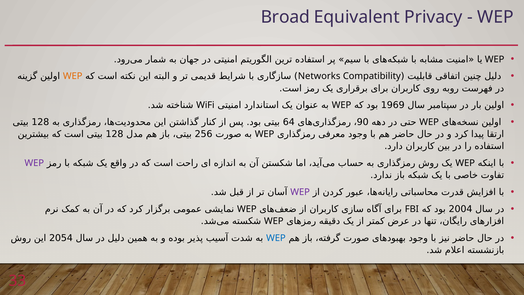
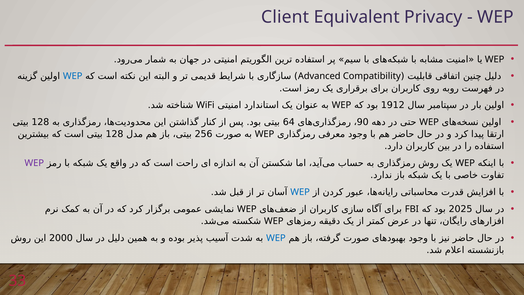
Broad: Broad -> Client
WEP at (73, 76) colour: orange -> blue
Networks: Networks -> Advanced
1969: 1969 -> 1912
WEP at (300, 192) colour: purple -> blue
2004: 2004 -> 2025
2054: 2054 -> 2000
